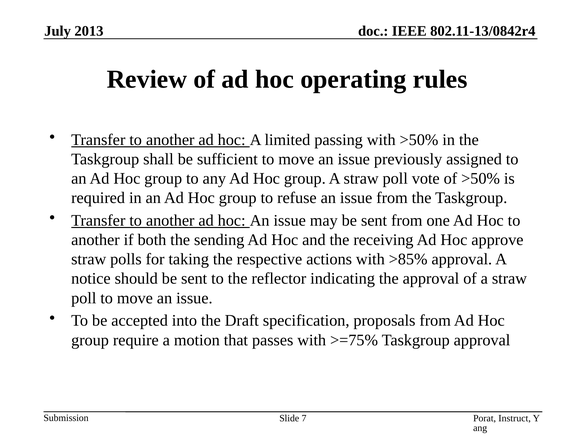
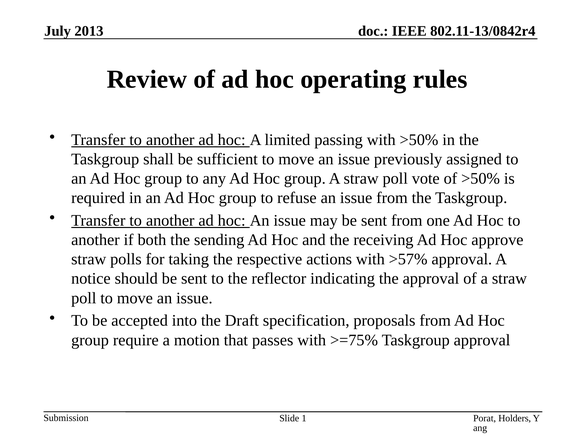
>85%: >85% -> >57%
Instruct: Instruct -> Holders
7: 7 -> 1
